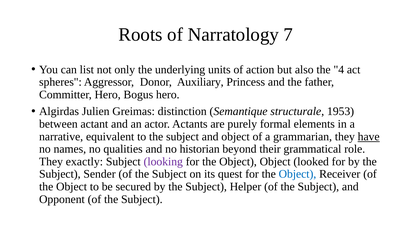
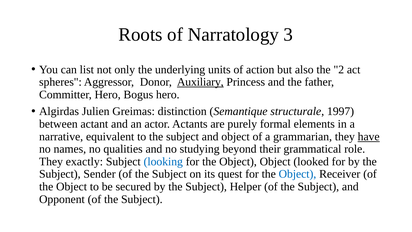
7: 7 -> 3
4: 4 -> 2
Auxiliary underline: none -> present
1953: 1953 -> 1997
historian: historian -> studying
looking colour: purple -> blue
